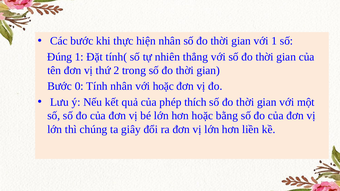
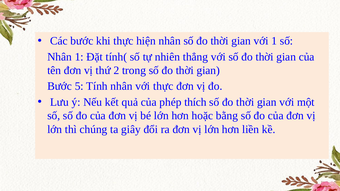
Đúng at (60, 57): Đúng -> Nhân
0: 0 -> 5
với hoặc: hoặc -> thực
